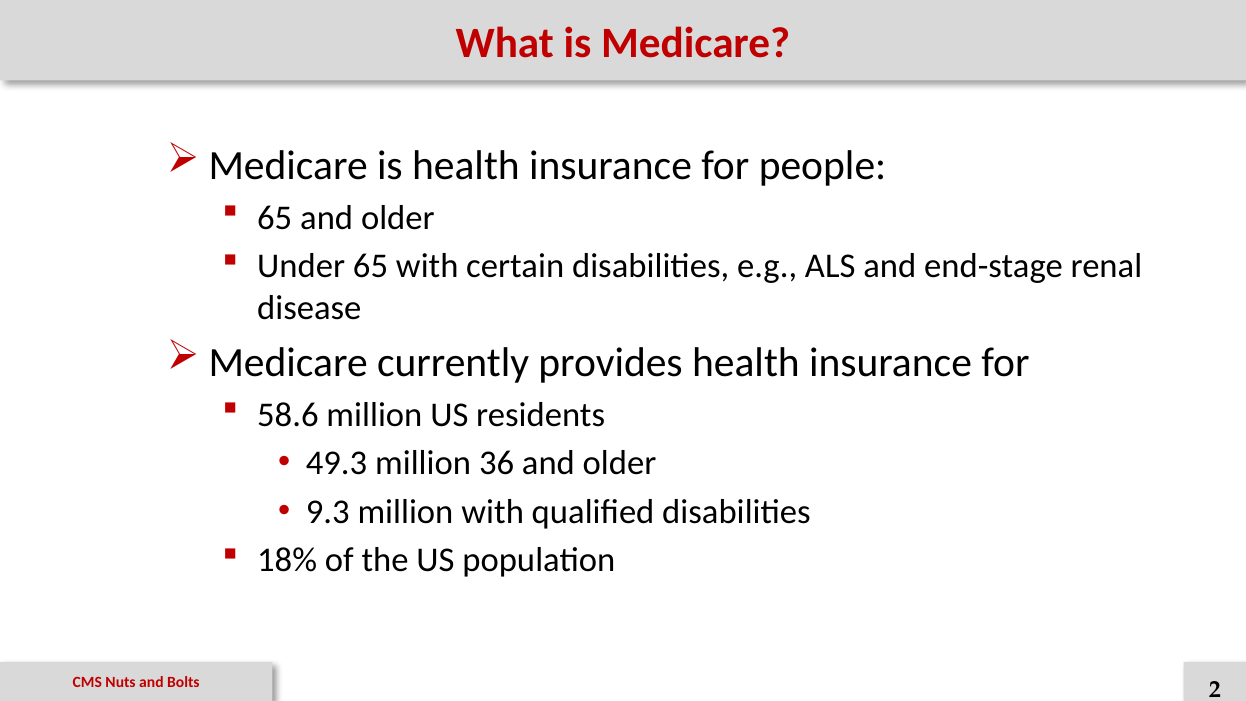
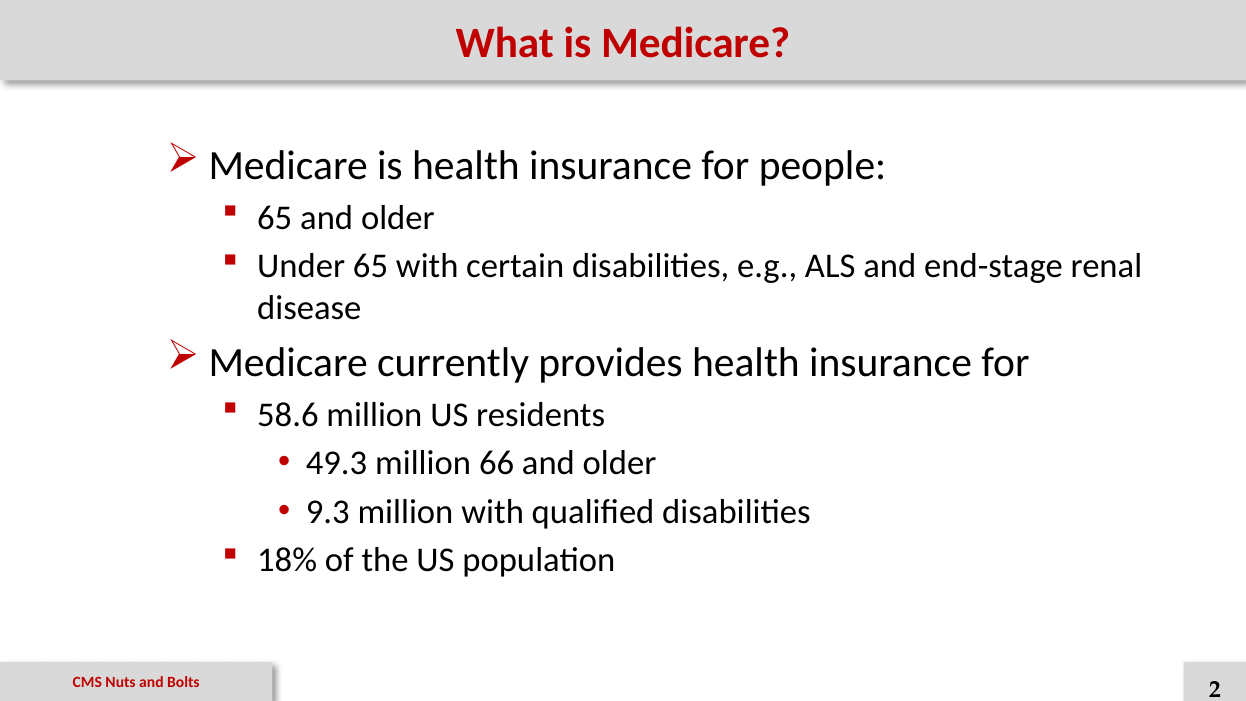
36: 36 -> 66
